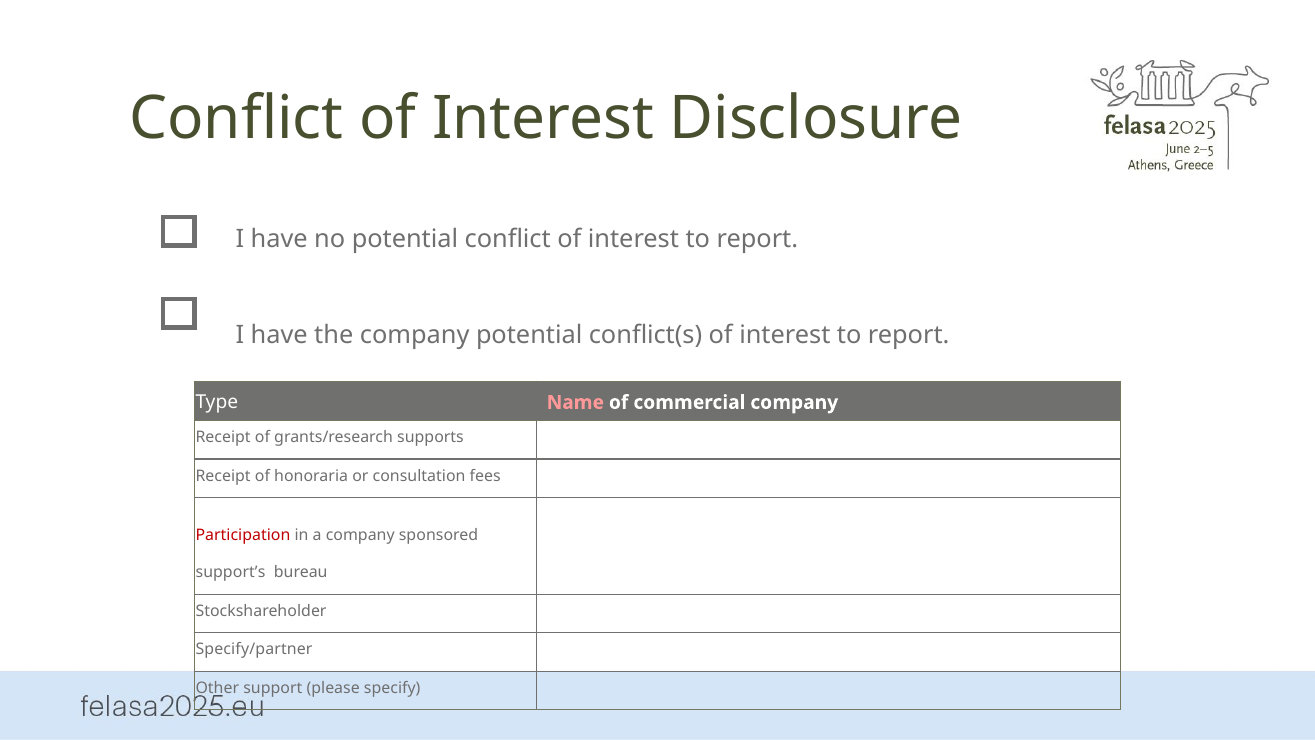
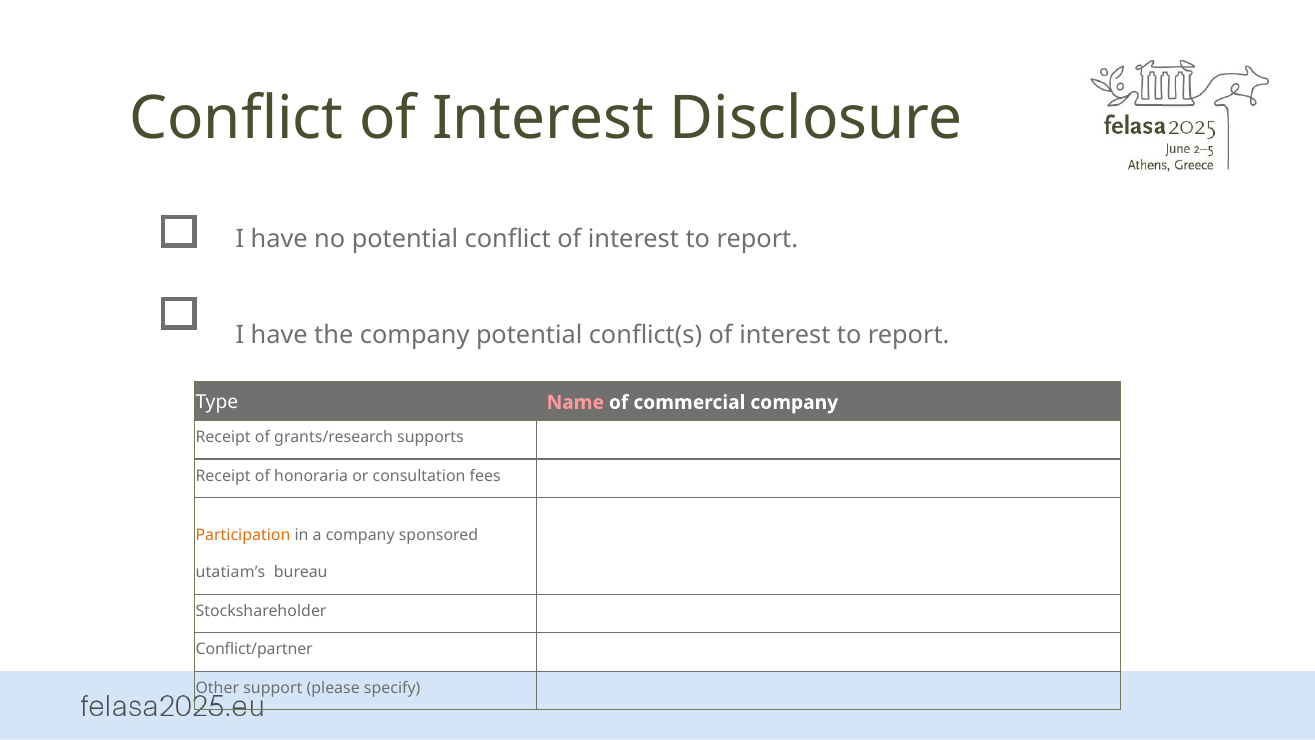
Participation colour: red -> orange
support’s: support’s -> utatiam’s
Specify/partner: Specify/partner -> Conflict/partner
